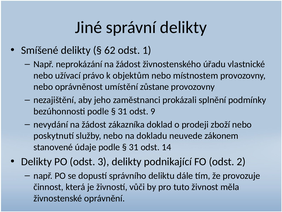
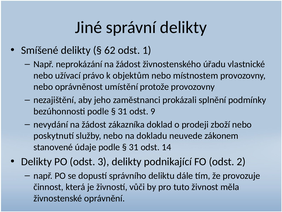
zůstane: zůstane -> protože
